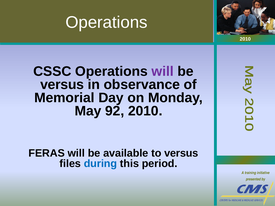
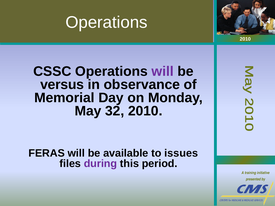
92: 92 -> 32
to versus: versus -> issues
during colour: blue -> purple
